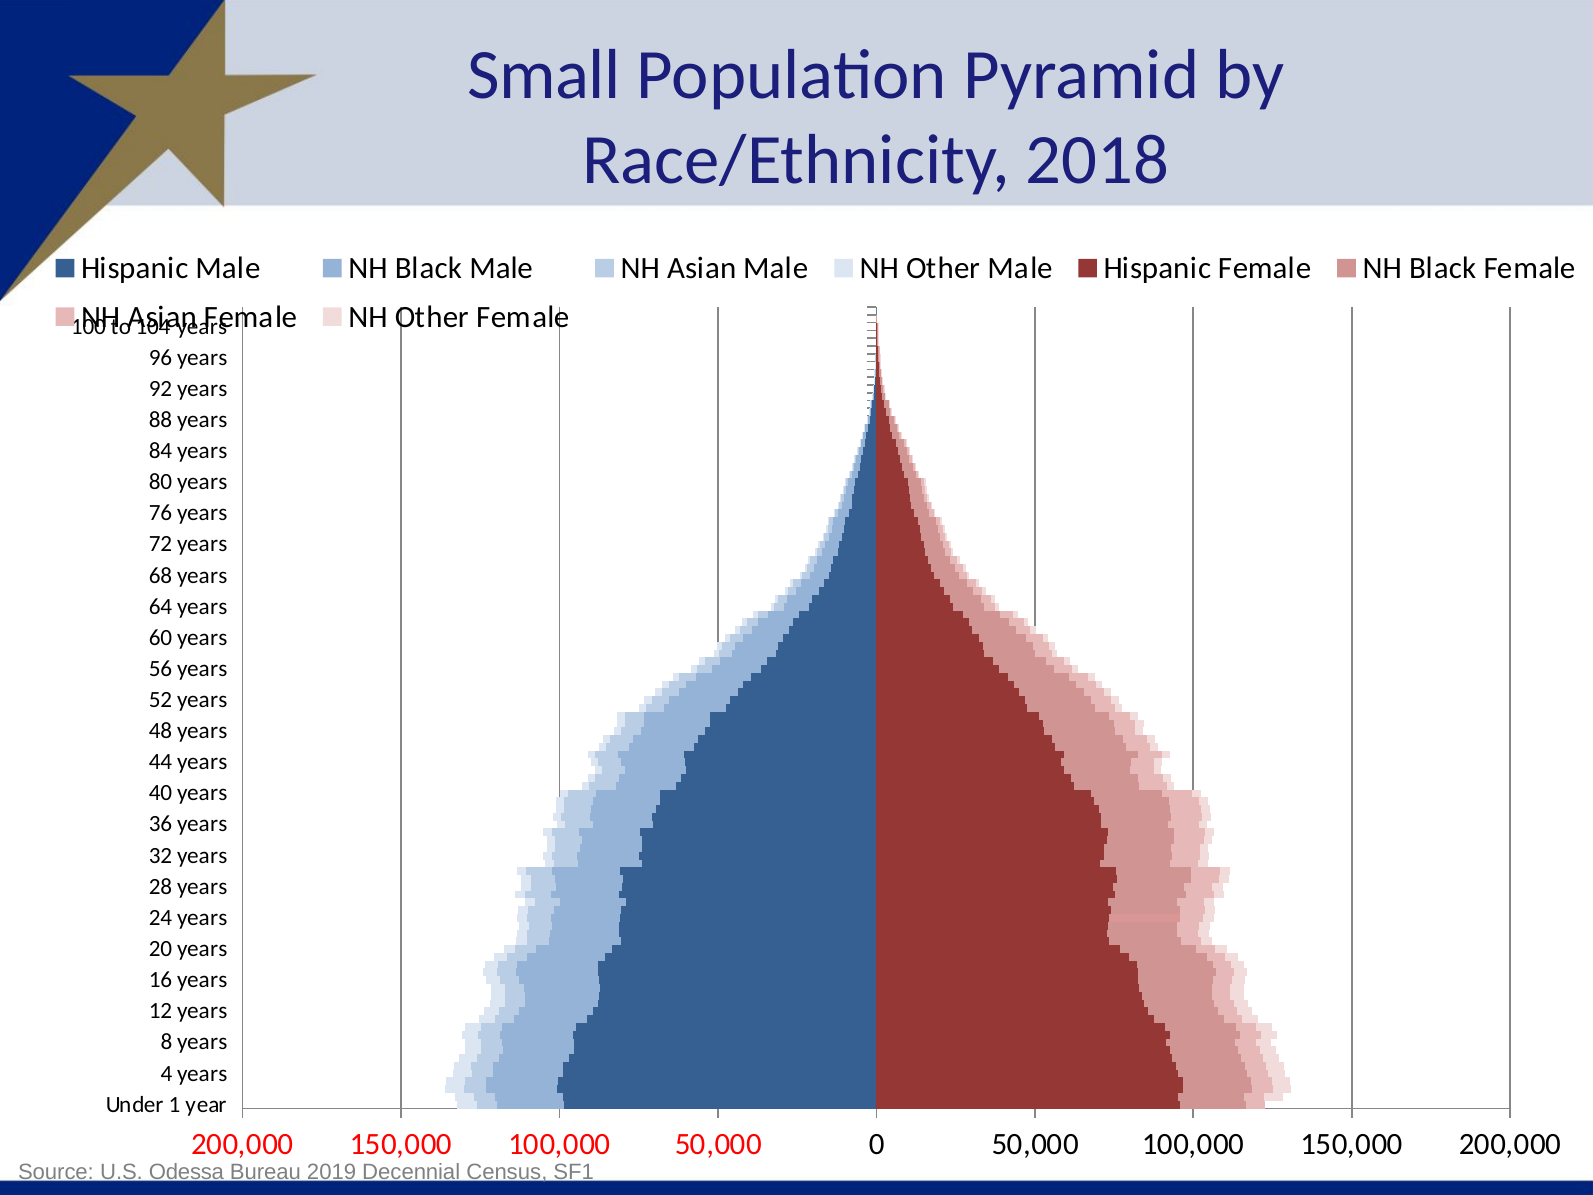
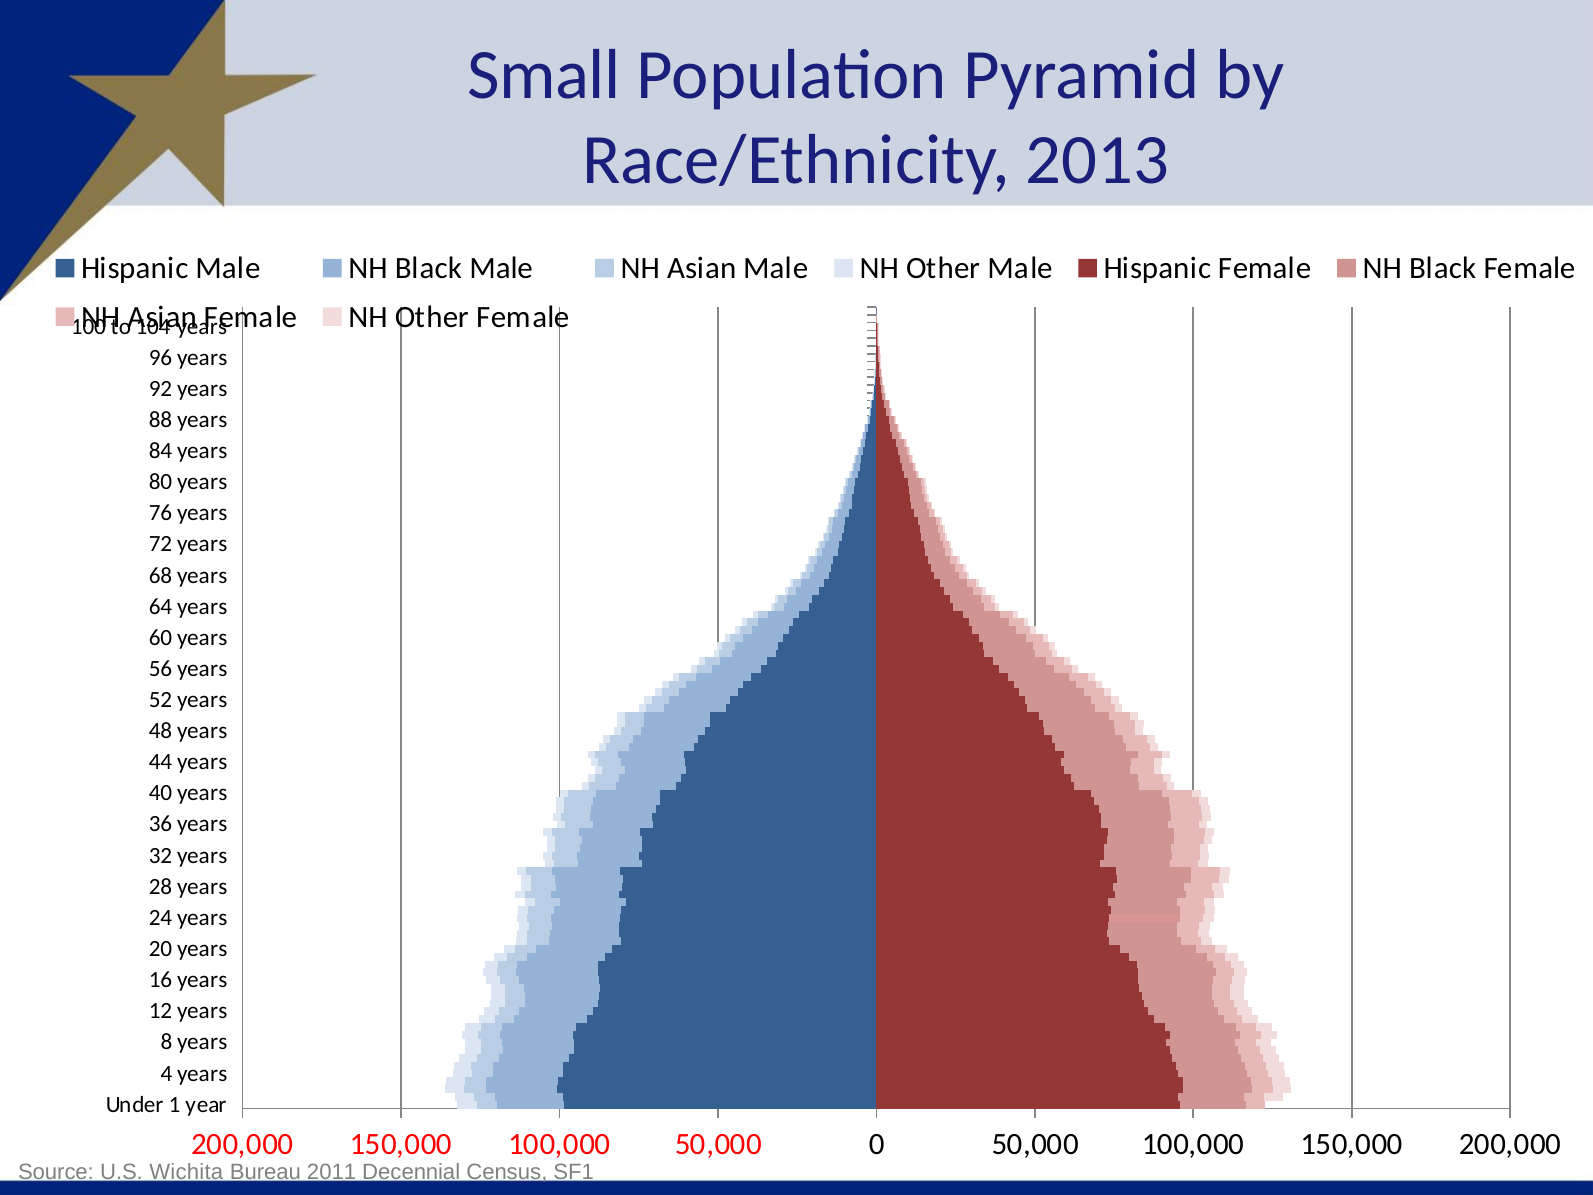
2018: 2018 -> 2013
Odessa: Odessa -> Wichita
2019: 2019 -> 2011
